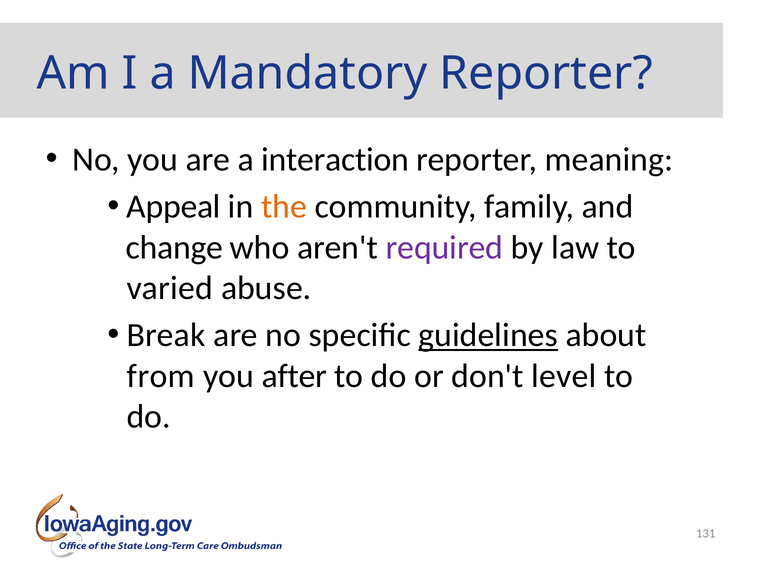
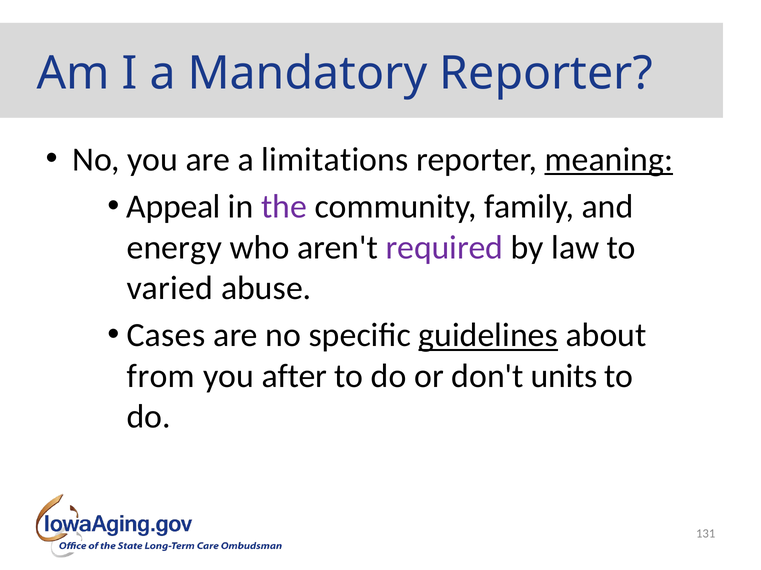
interaction: interaction -> limitations
meaning underline: none -> present
the colour: orange -> purple
change: change -> energy
Break: Break -> Cases
level: level -> units
